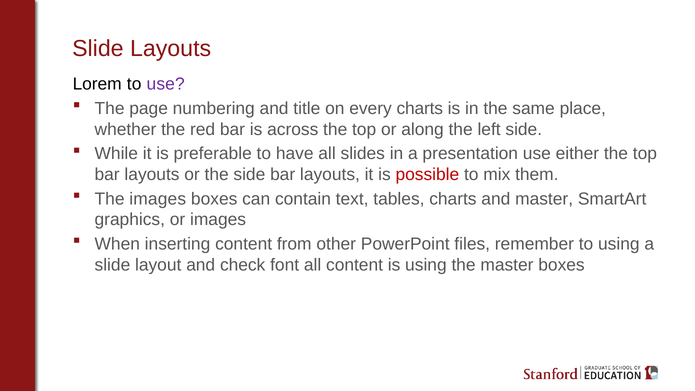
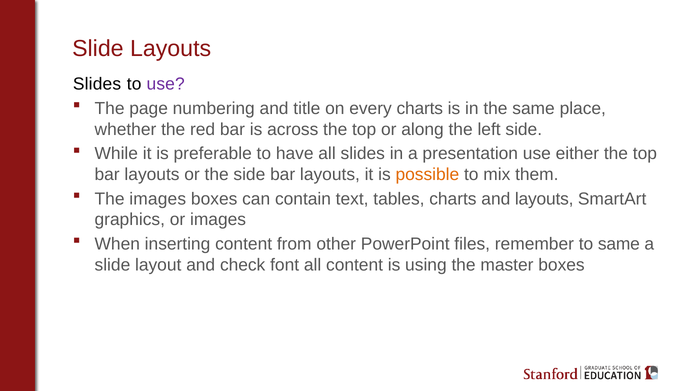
Lorem at (97, 84): Lorem -> Slides
possible colour: red -> orange
and master: master -> layouts
to using: using -> same
